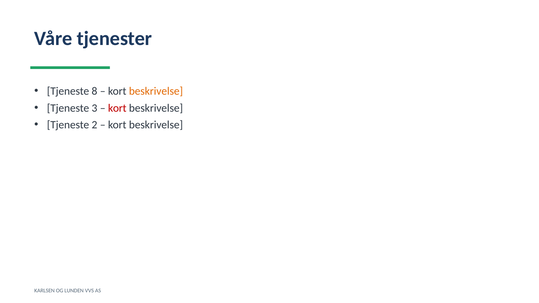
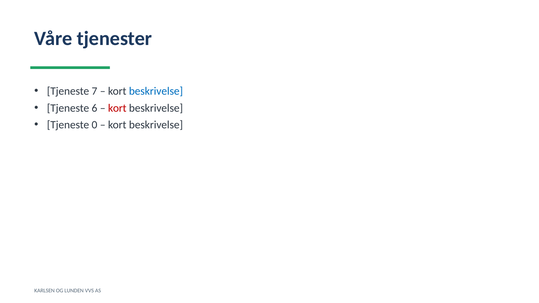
8: 8 -> 7
beskrivelse at (156, 91) colour: orange -> blue
3: 3 -> 6
2: 2 -> 0
